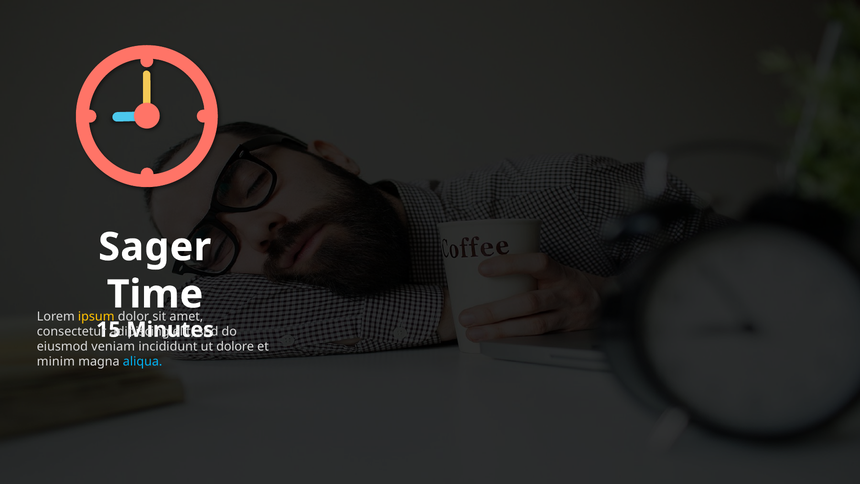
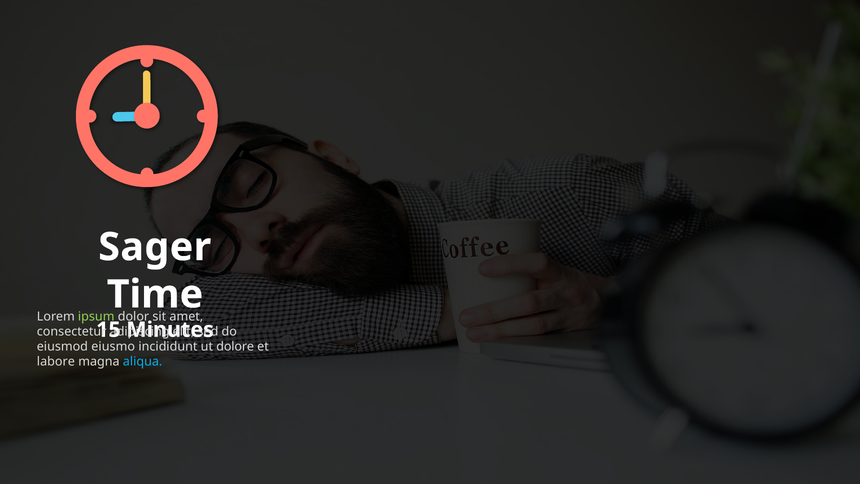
ipsum colour: yellow -> light green
veniam: veniam -> eiusmo
minim: minim -> labore
